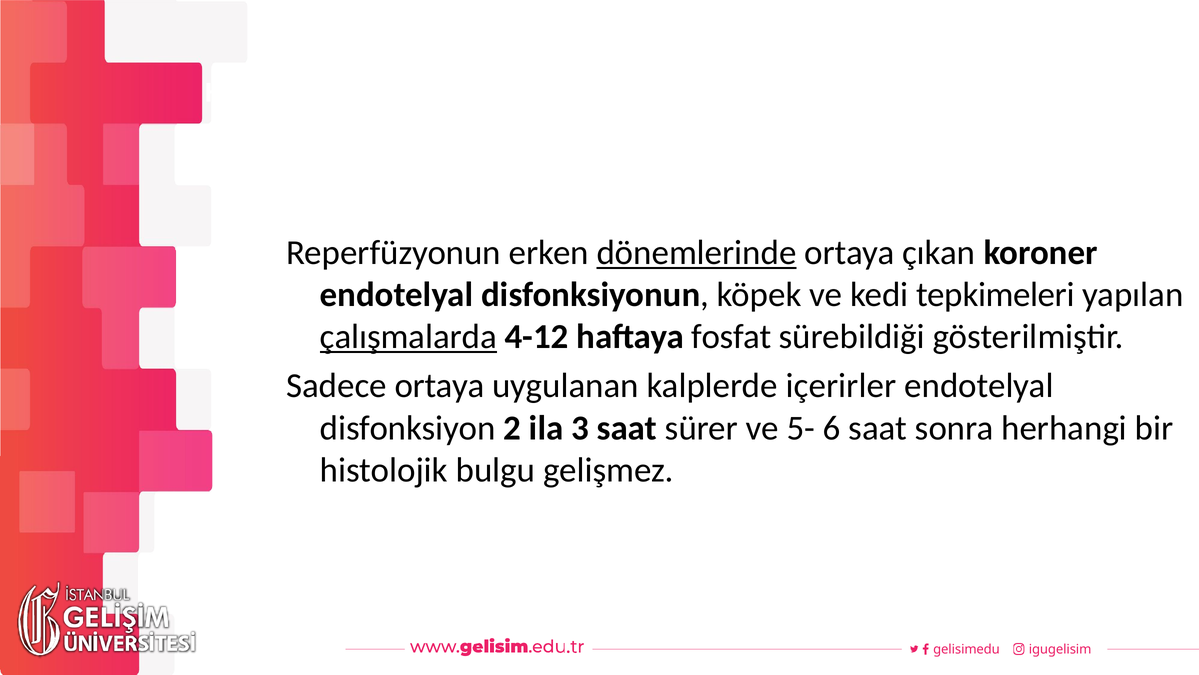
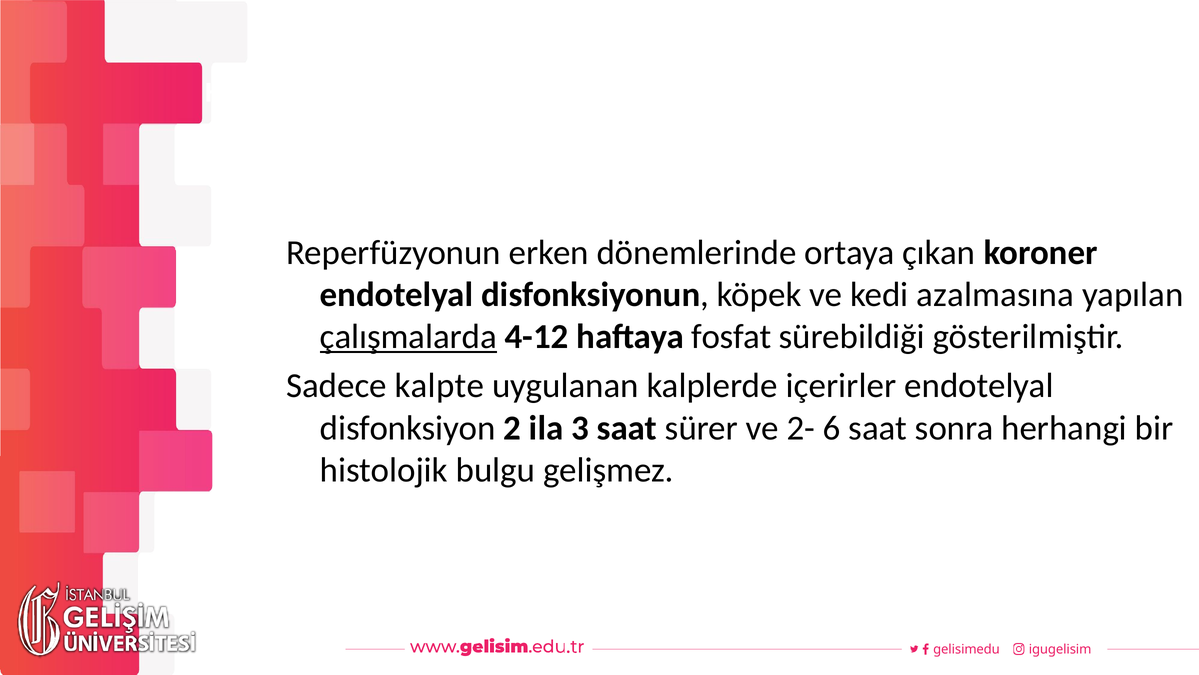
dönemlerinde underline: present -> none
tepkimeleri: tepkimeleri -> azalmasına
Sadece ortaya: ortaya -> kalpte
5-: 5- -> 2-
